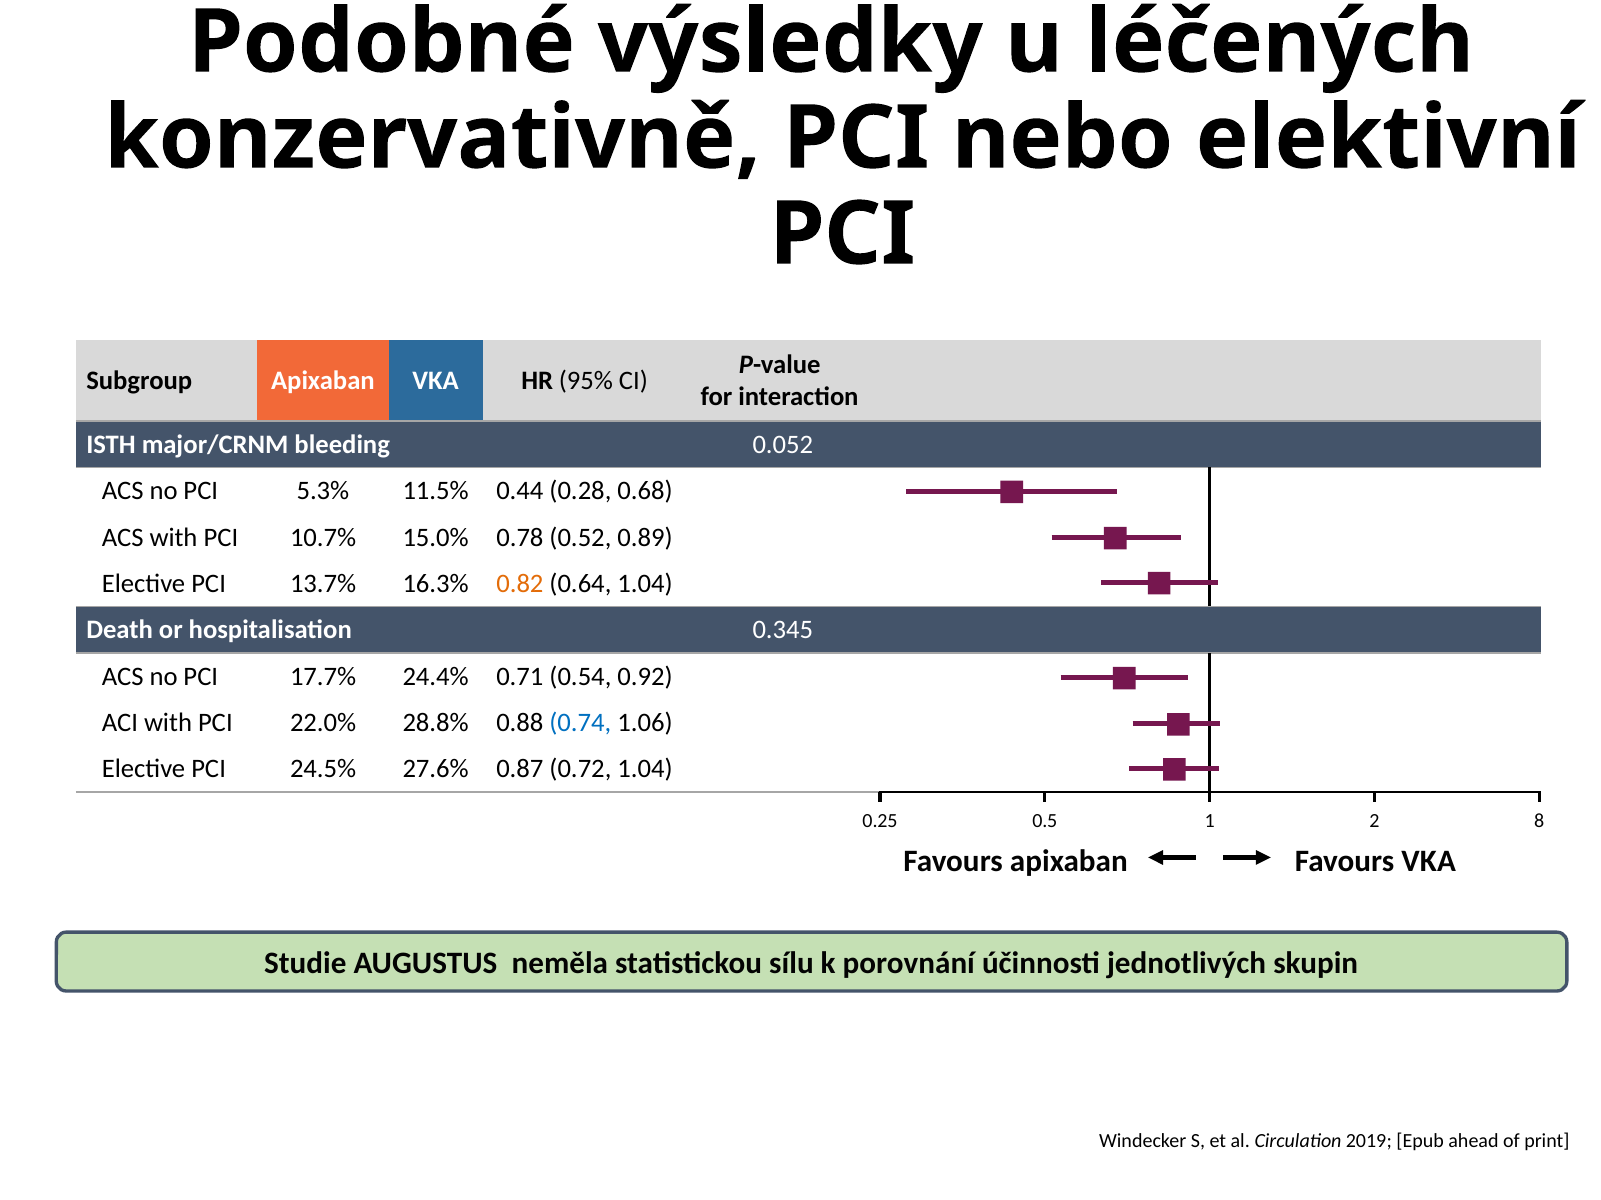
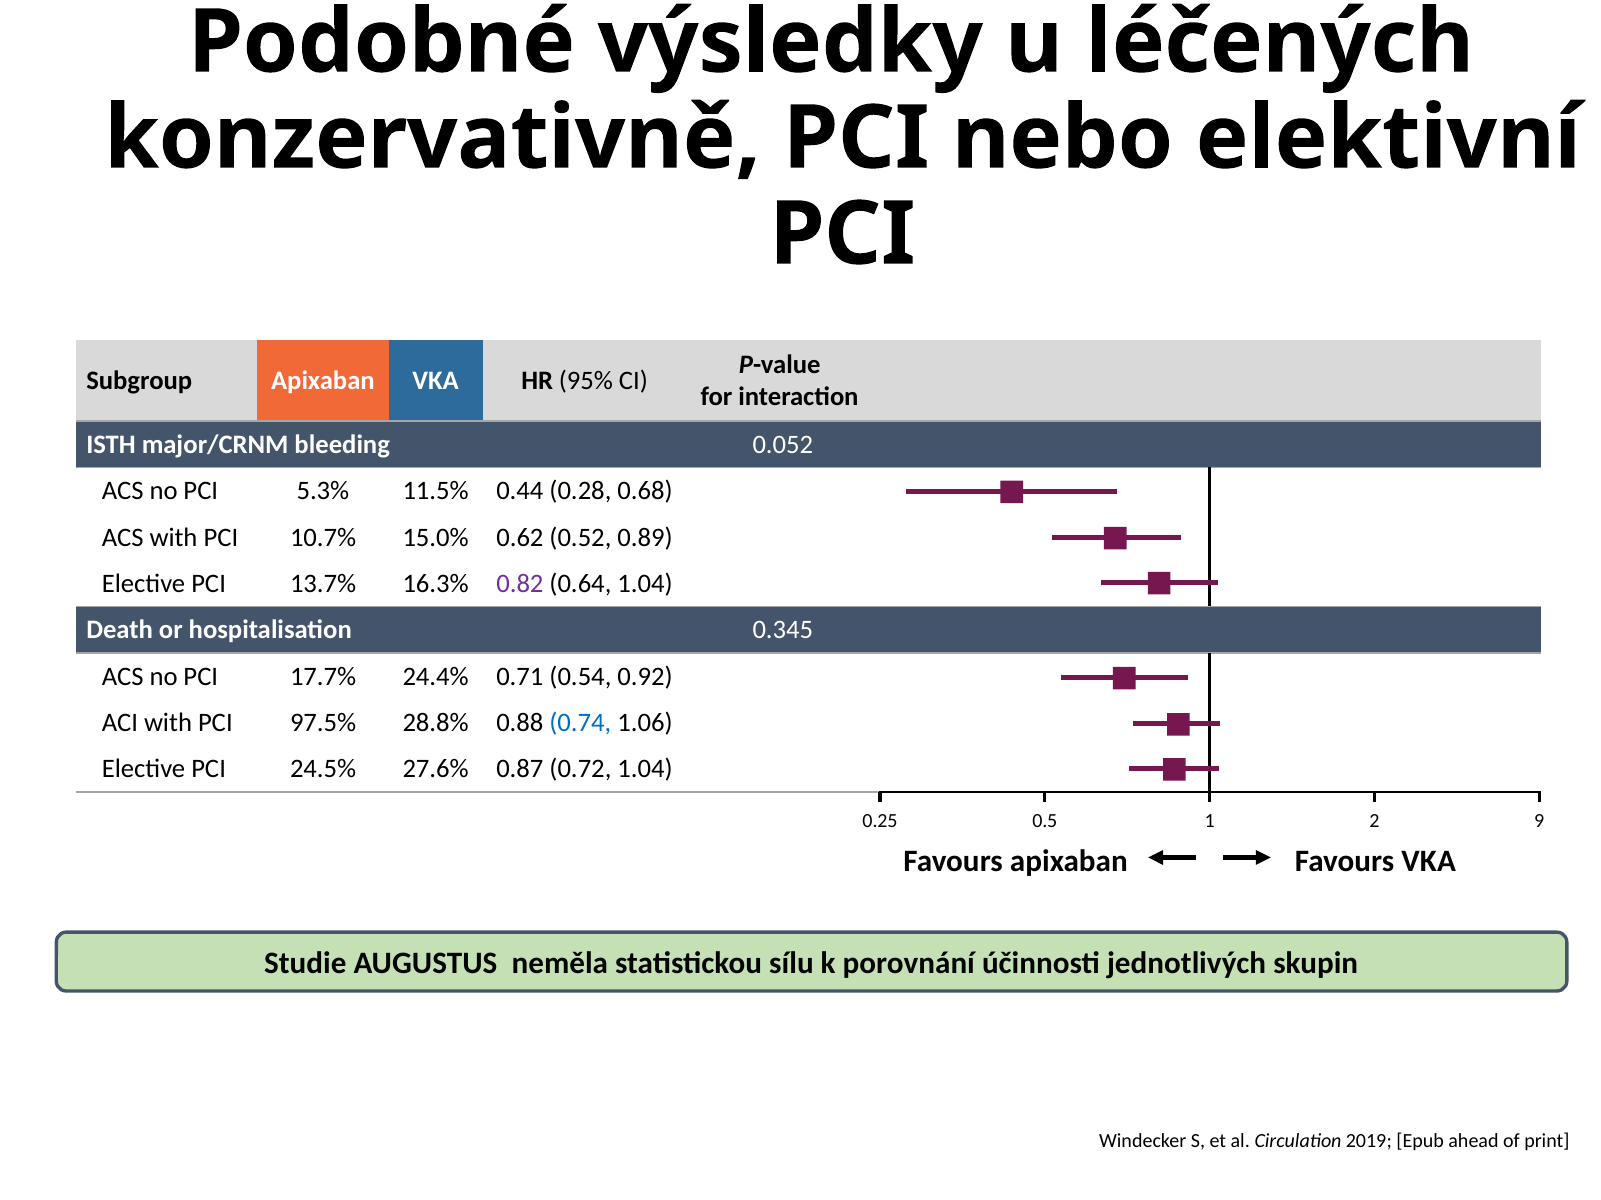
0.78: 0.78 -> 0.62
0.82 colour: orange -> purple
22.0%: 22.0% -> 97.5%
8: 8 -> 9
